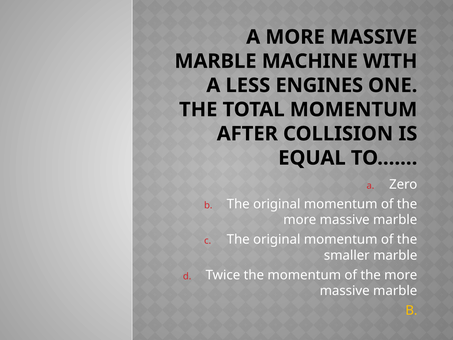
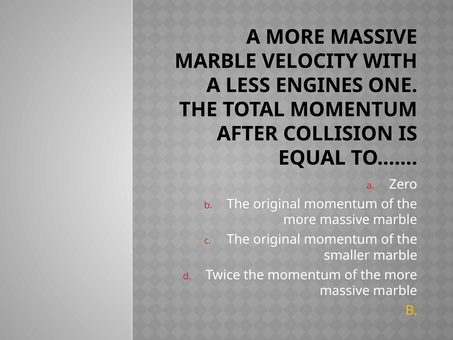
MACHINE: MACHINE -> VELOCITY
